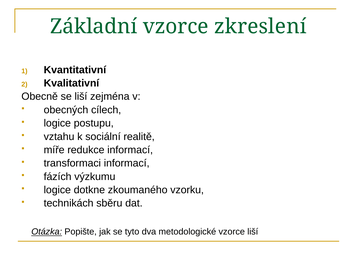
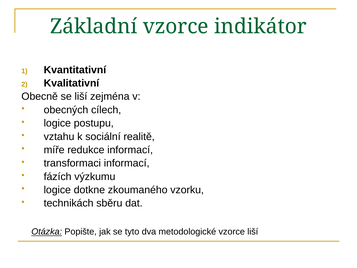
zkreslení: zkreslení -> indikátor
